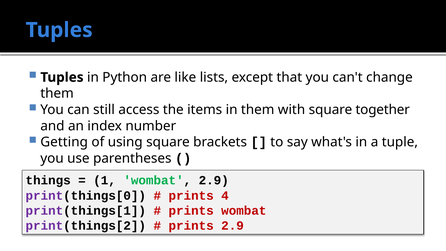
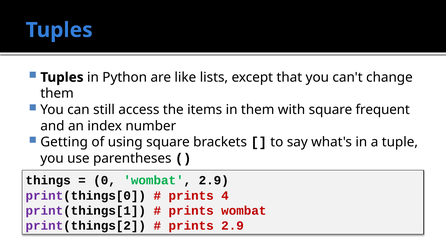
together: together -> frequent
1: 1 -> 0
